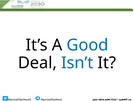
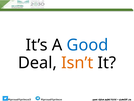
Isn’t colour: blue -> orange
